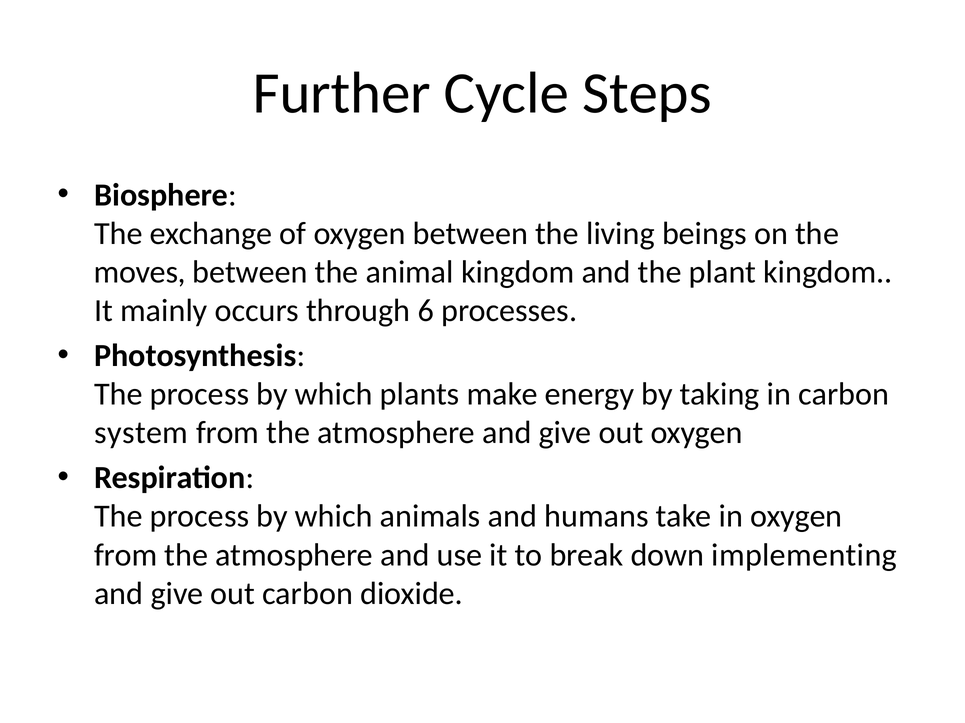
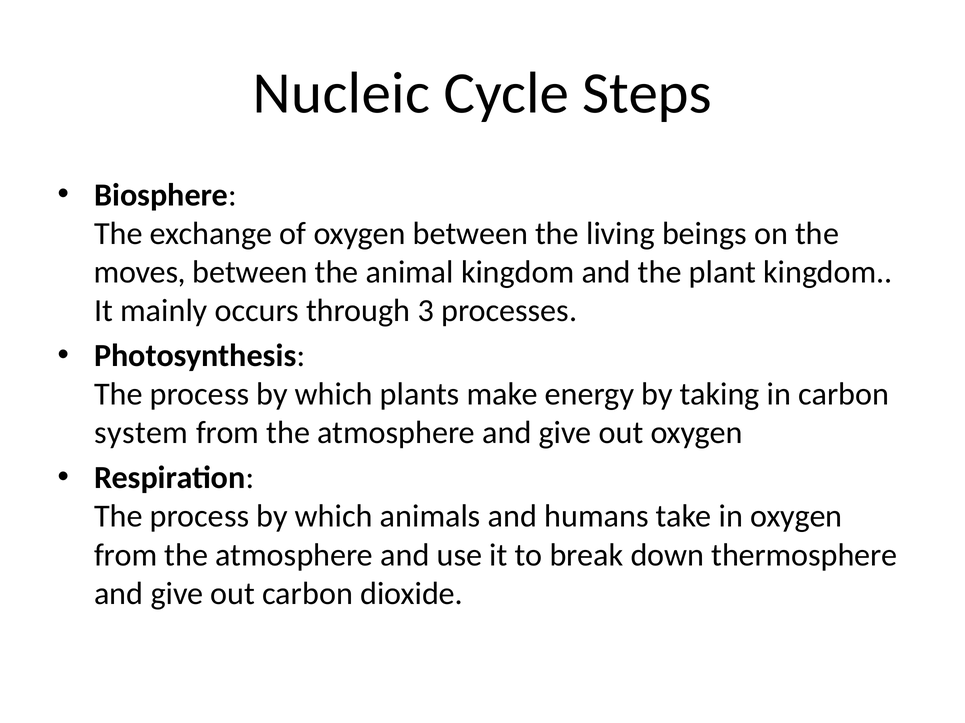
Further: Further -> Nucleic
6: 6 -> 3
implementing: implementing -> thermosphere
